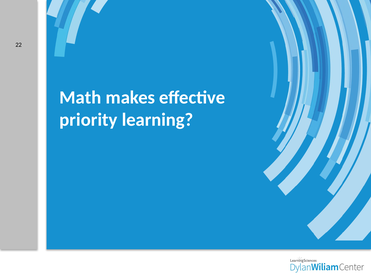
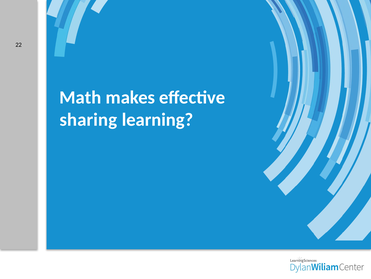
priority: priority -> sharing
